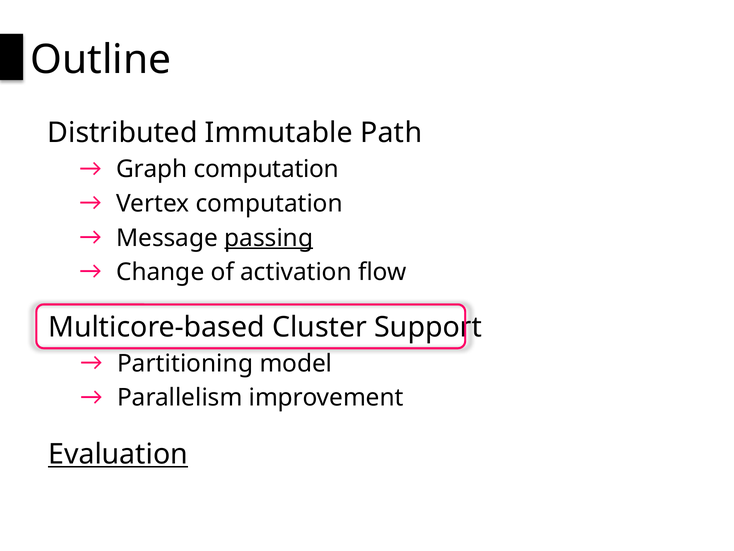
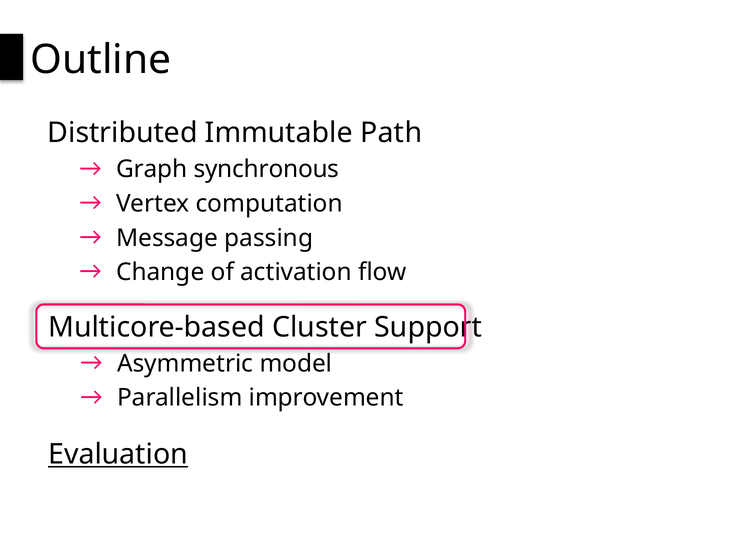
Graph computation: computation -> synchronous
passing underline: present -> none
Partitioning: Partitioning -> Asymmetric
